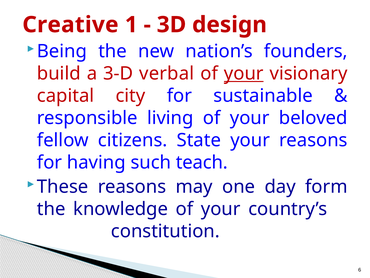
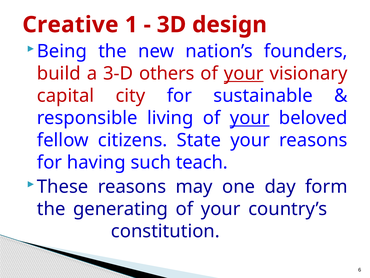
verbal: verbal -> others
your at (250, 118) underline: none -> present
knowledge: knowledge -> generating
